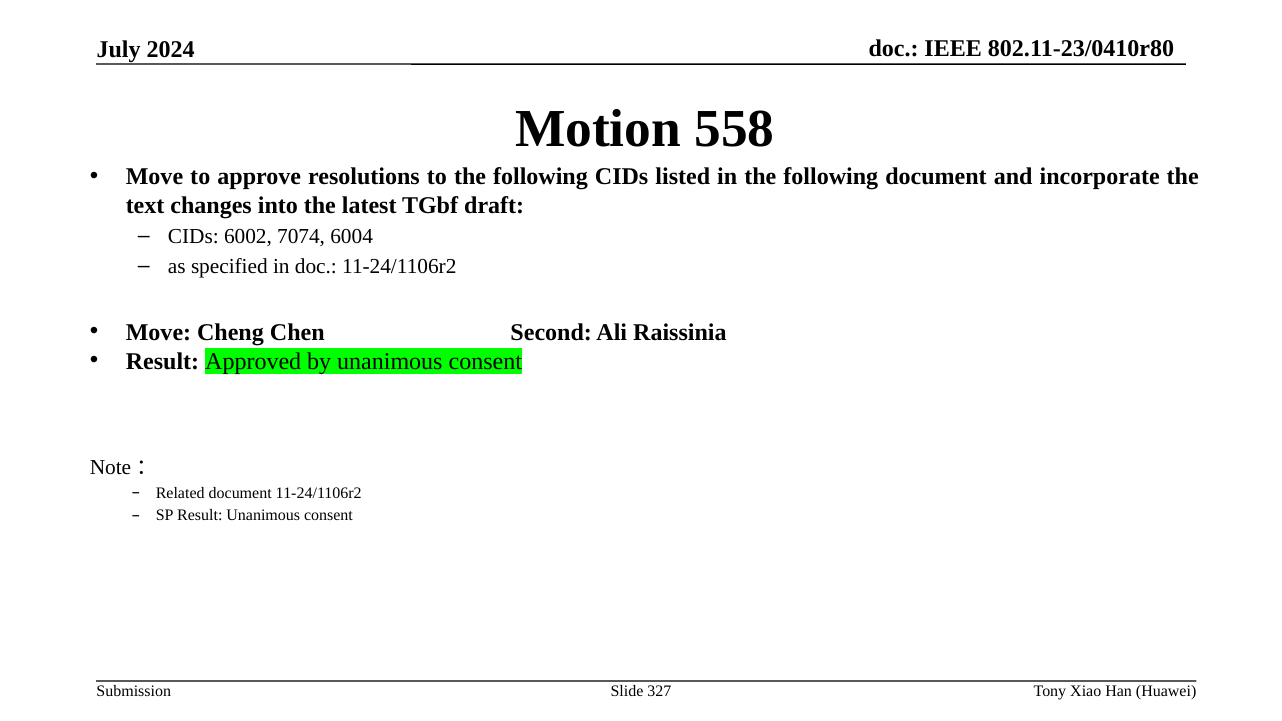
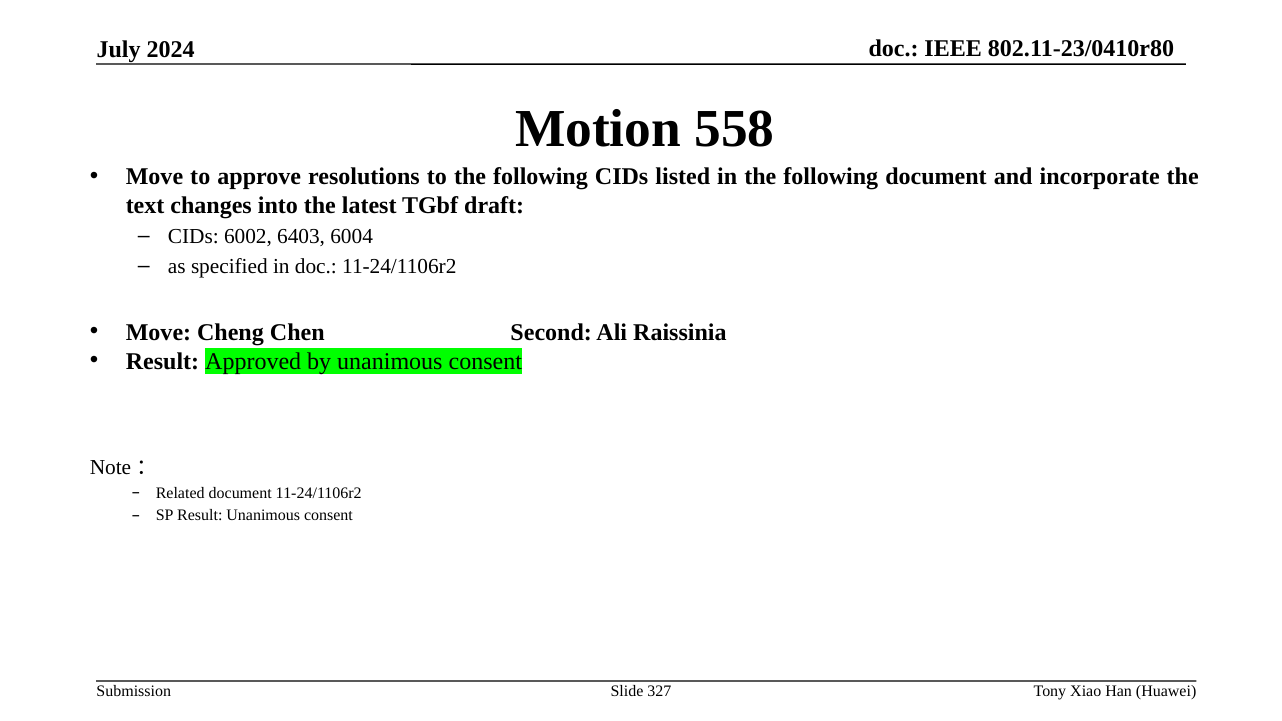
7074: 7074 -> 6403
